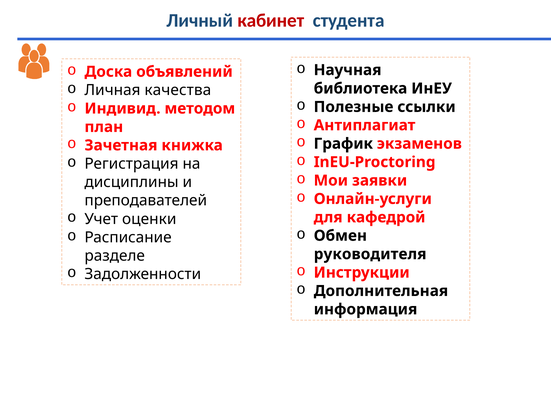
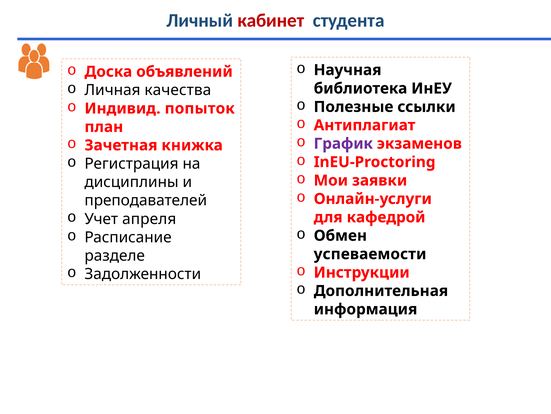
методом: методом -> попыток
График colour: black -> purple
оценки: оценки -> апреля
руководителя: руководителя -> успеваемости
